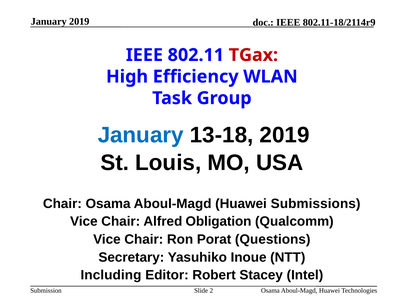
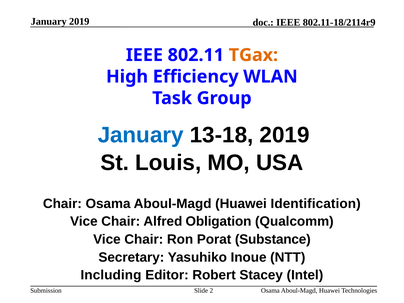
TGax colour: red -> orange
Submissions: Submissions -> Identification
Questions: Questions -> Substance
